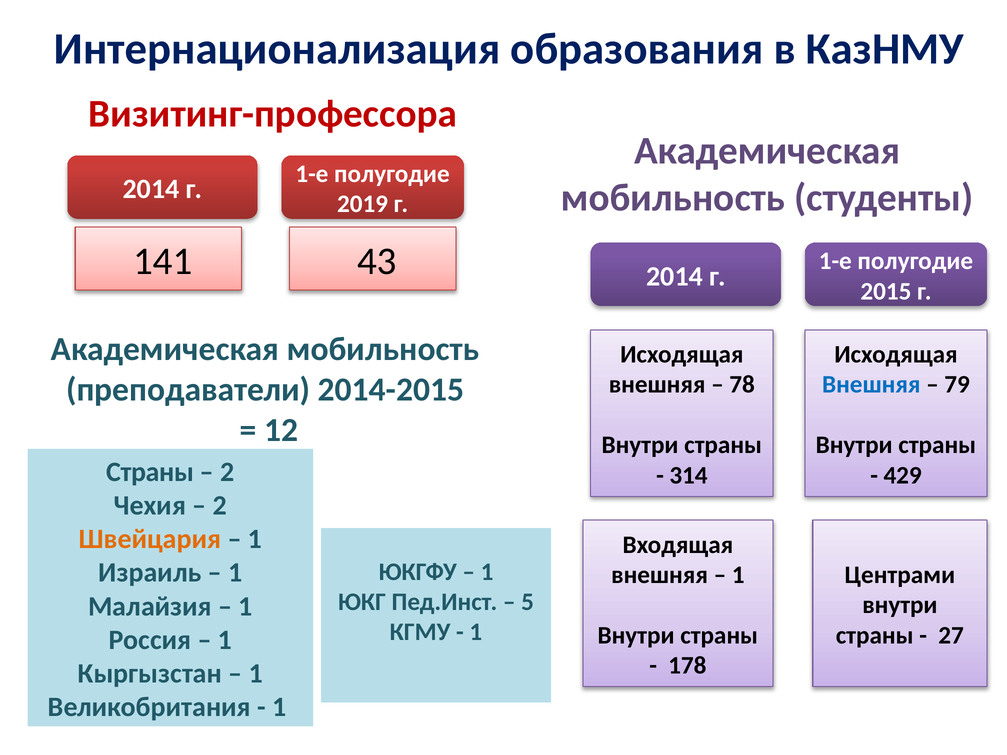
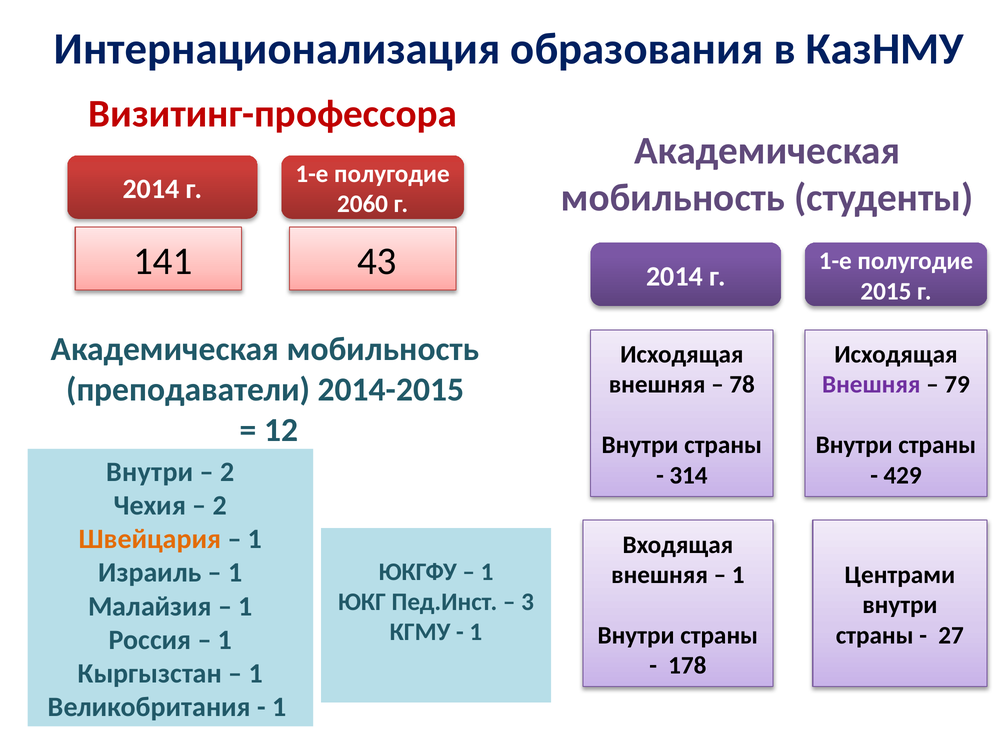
2019: 2019 -> 2060
Внешняя at (871, 385) colour: blue -> purple
Страны at (150, 472): Страны -> Внутри
5: 5 -> 3
